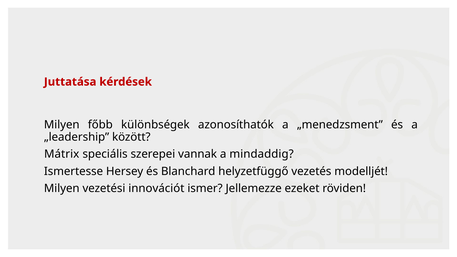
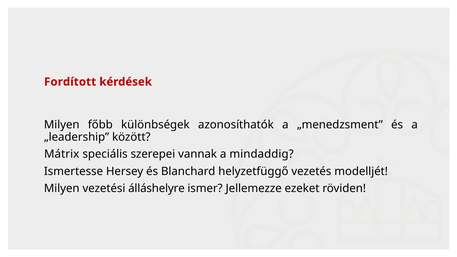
Juttatása: Juttatása -> Fordított
innovációt: innovációt -> álláshelyre
